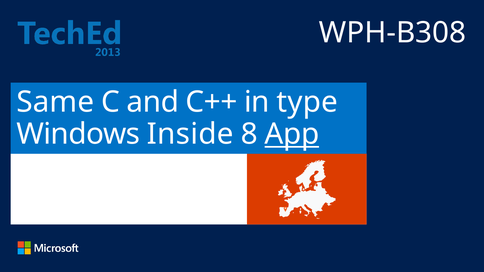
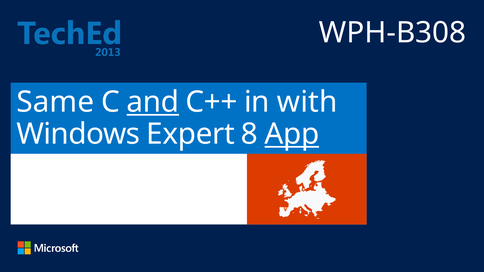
and underline: none -> present
type: type -> with
Inside: Inside -> Expert
